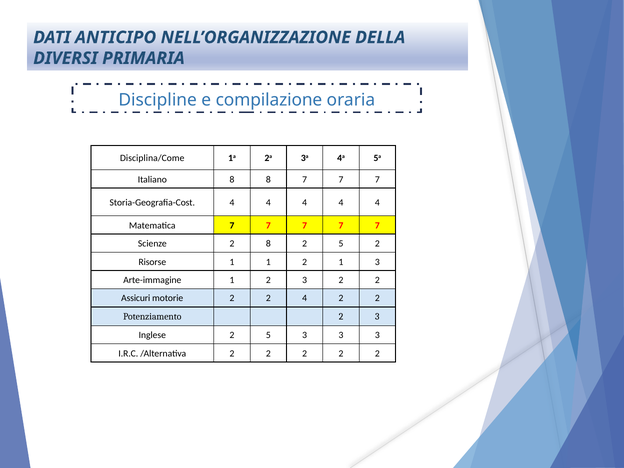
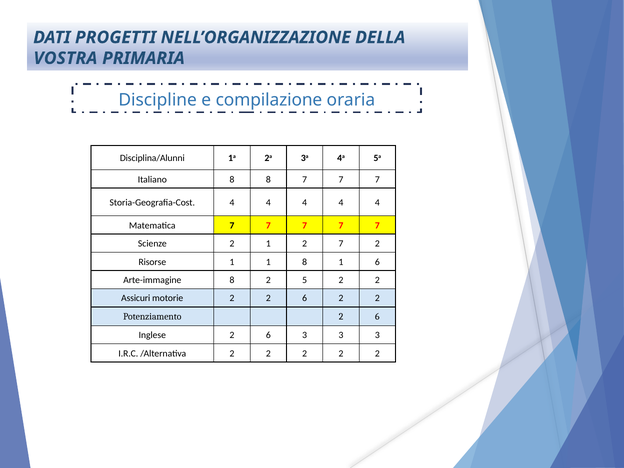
ANTICIPO: ANTICIPO -> PROGETTI
DIVERSI: DIVERSI -> VOSTRA
Disciplina/Come: Disciplina/Come -> Disciplina/Alunni
2 8: 8 -> 1
5 at (341, 244): 5 -> 7
1 1 2: 2 -> 8
1 3: 3 -> 6
Arte-immagine 1: 1 -> 8
3 at (305, 280): 3 -> 5
2 2 4: 4 -> 6
Potenziamento 2 3: 3 -> 6
Inglese 2 5: 5 -> 6
